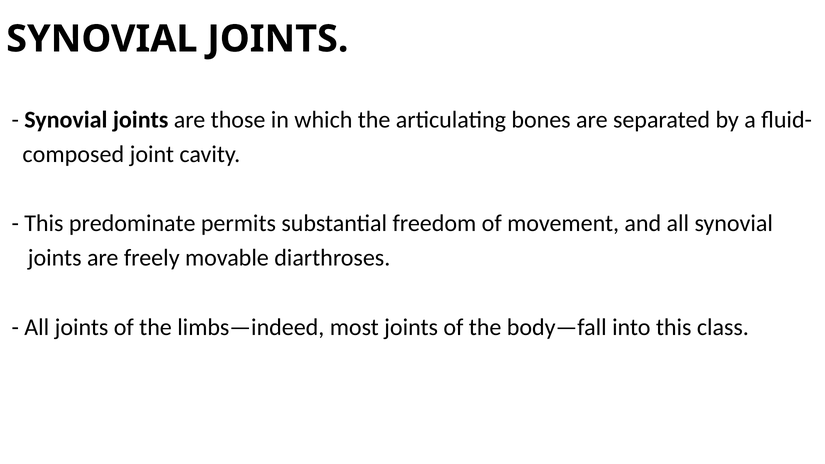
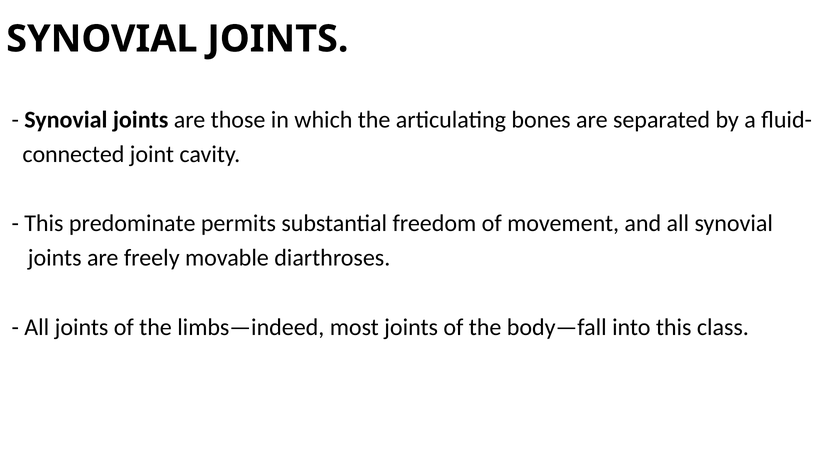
composed: composed -> connected
